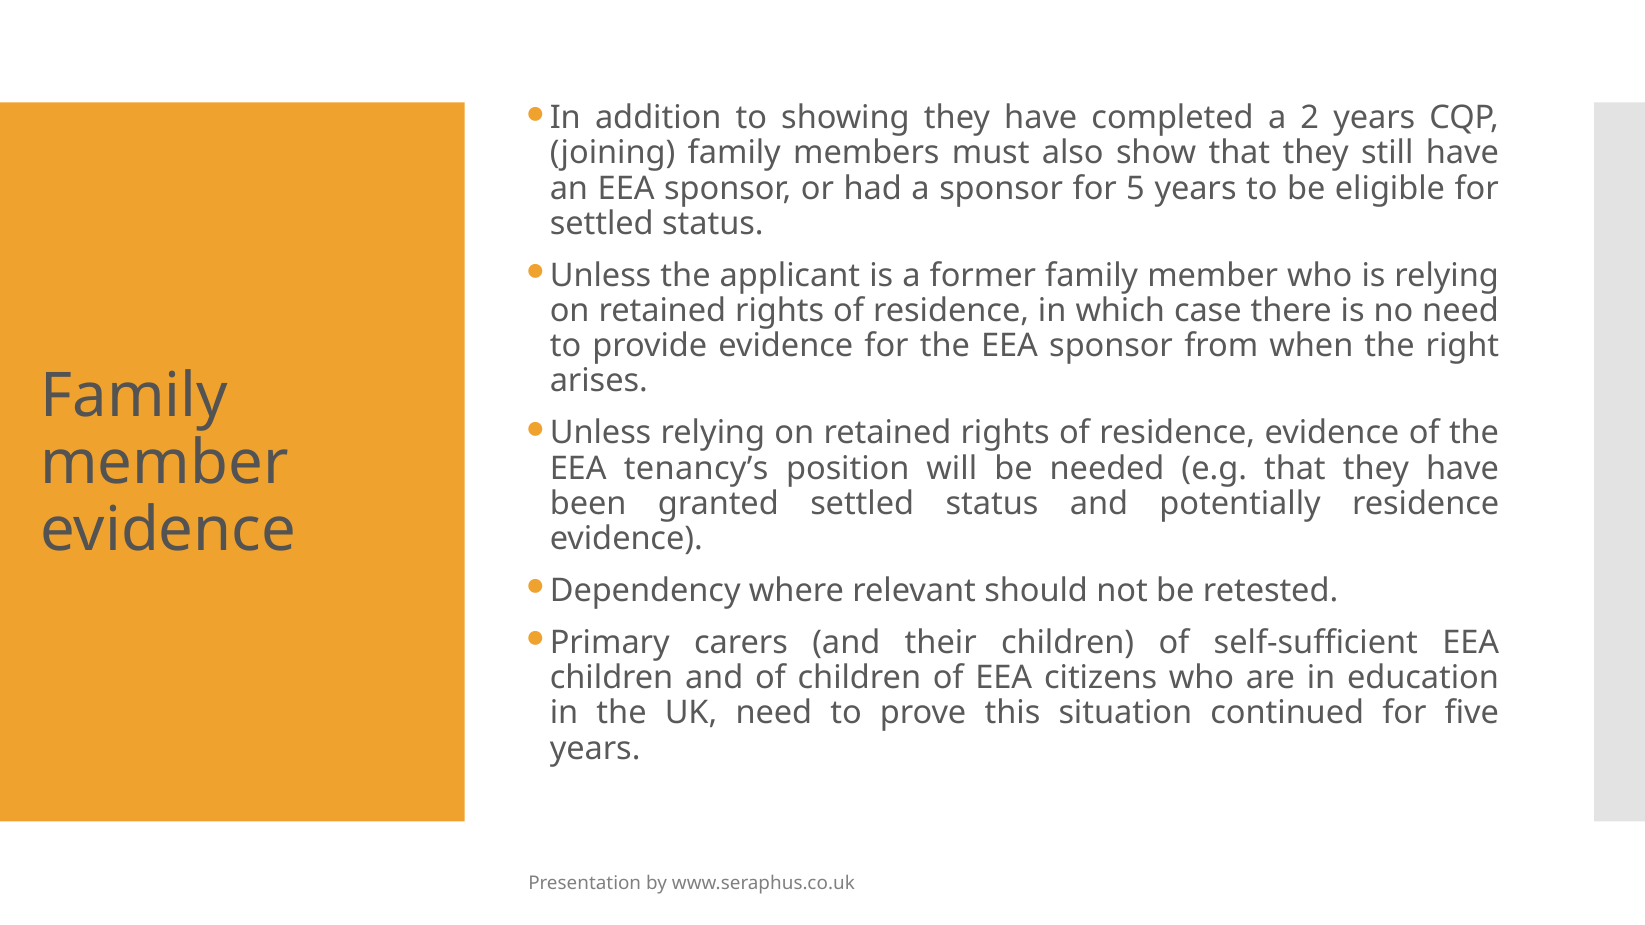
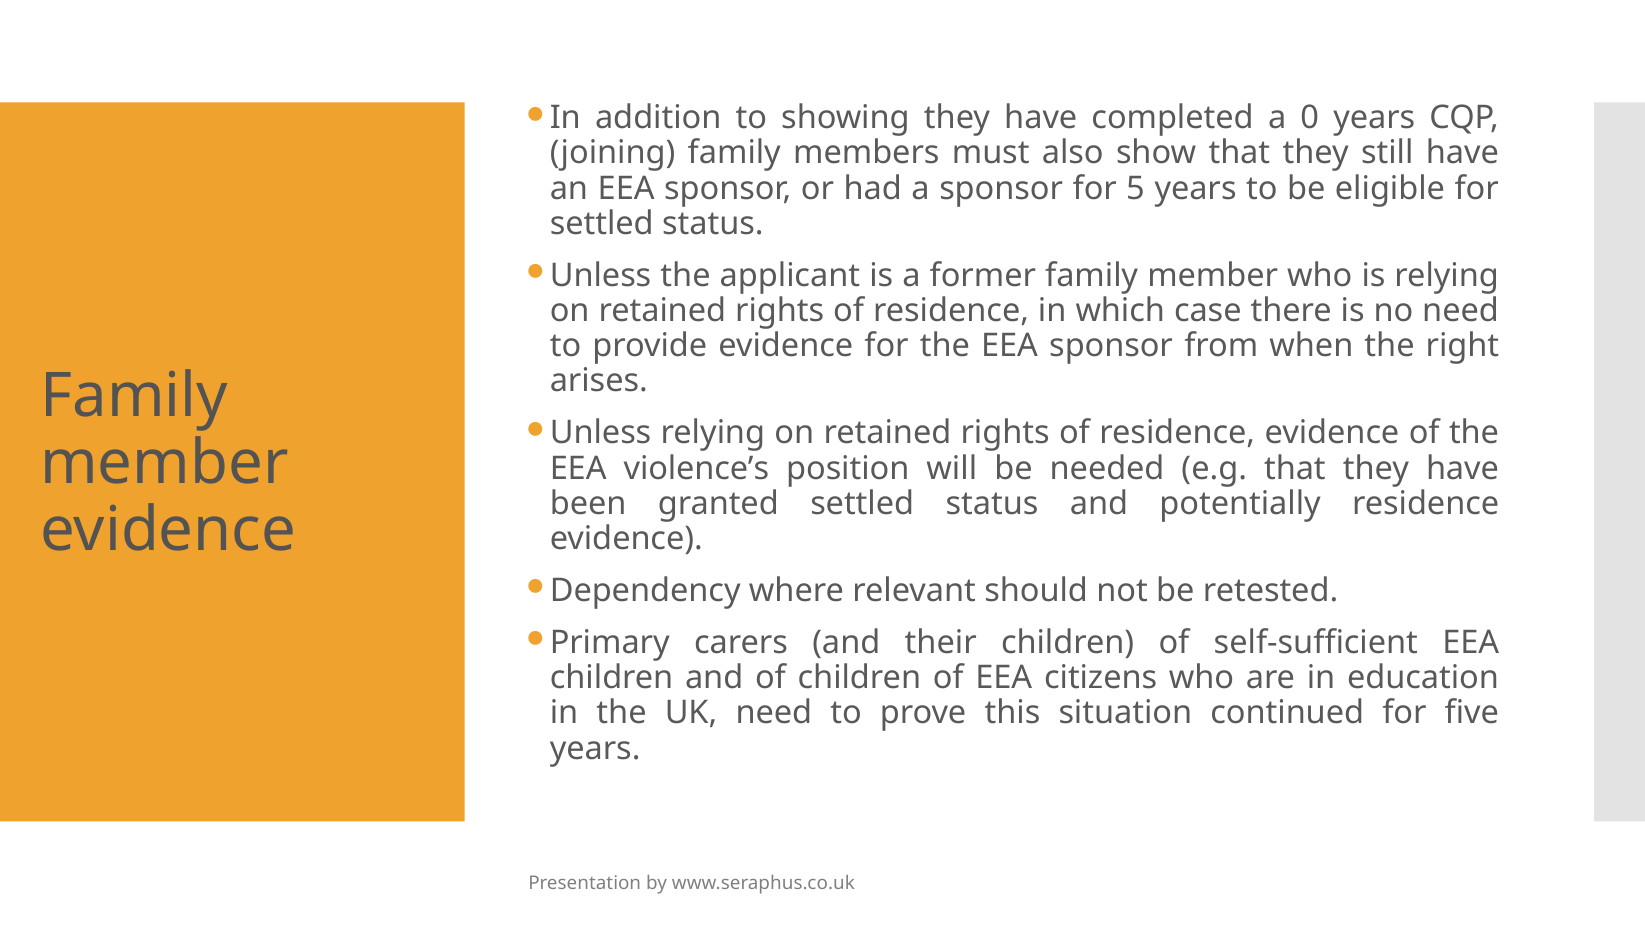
2: 2 -> 0
tenancy’s: tenancy’s -> violence’s
